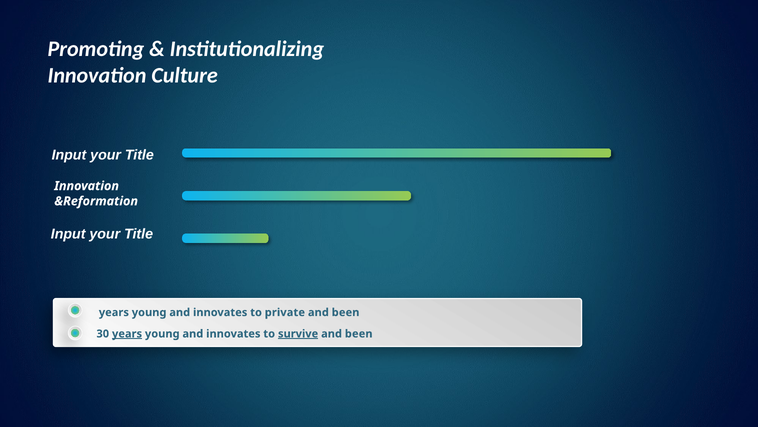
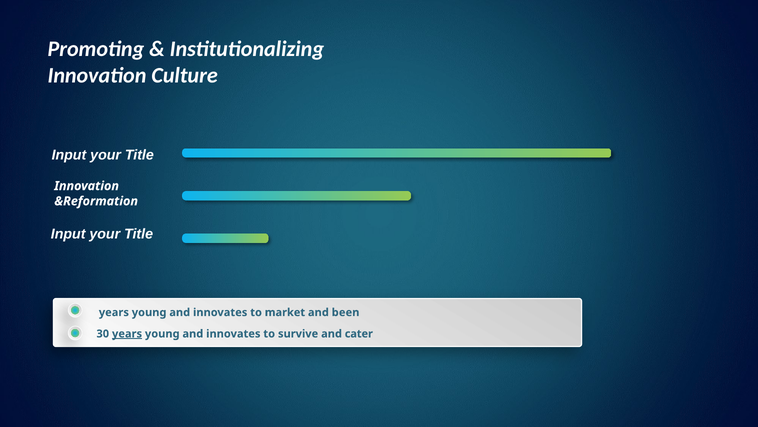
private: private -> market
survive underline: present -> none
been at (359, 333): been -> cater
